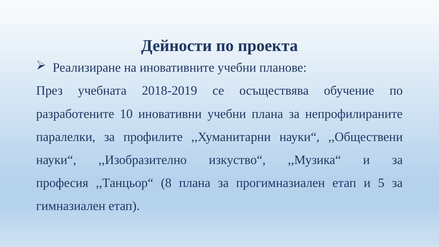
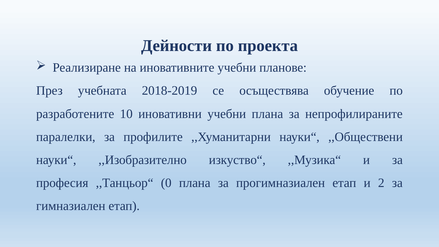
8: 8 -> 0
5: 5 -> 2
